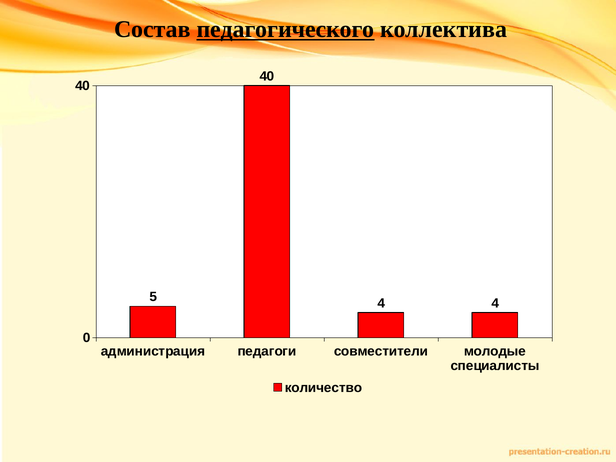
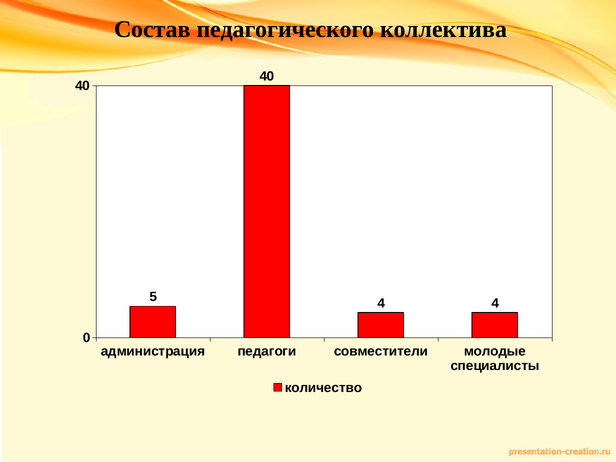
педагогического underline: present -> none
